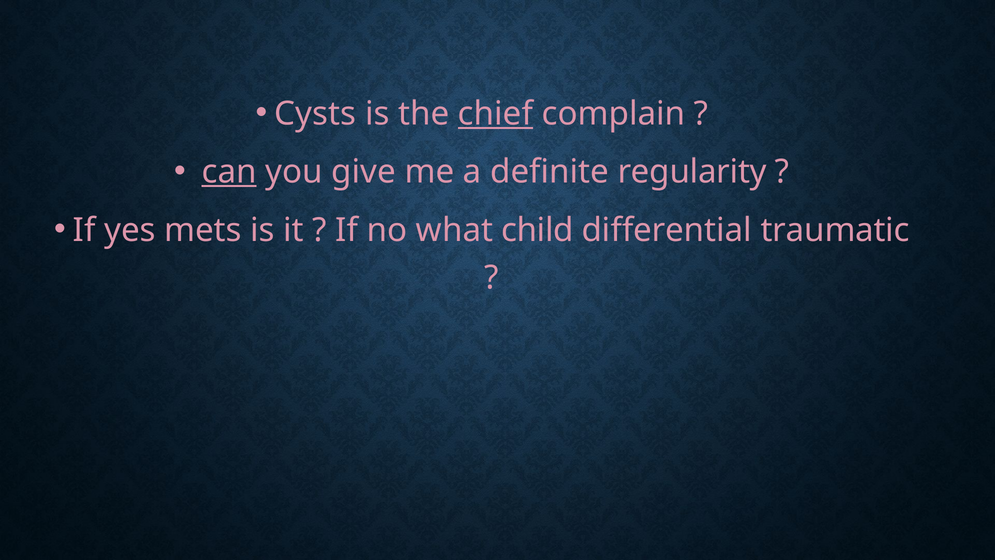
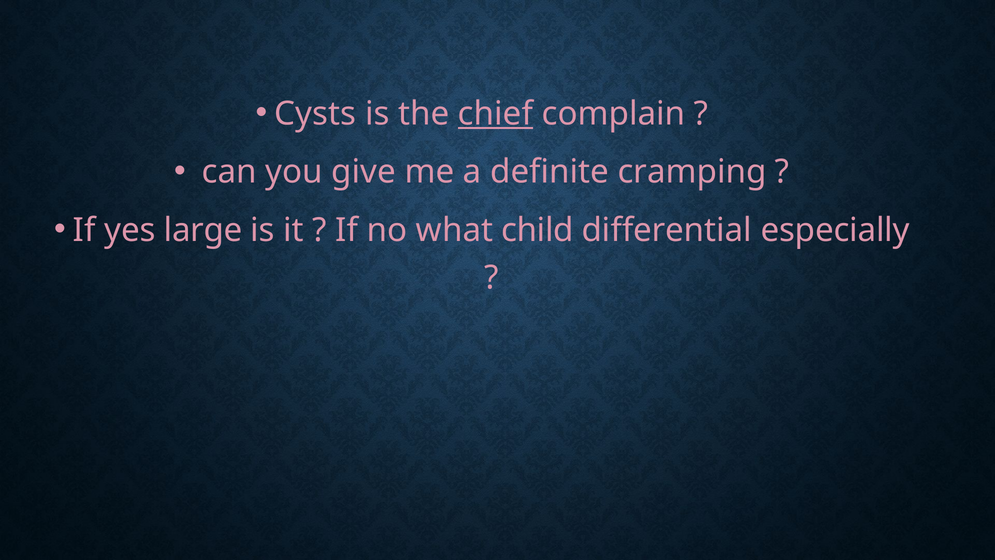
can underline: present -> none
regularity: regularity -> cramping
mets: mets -> large
traumatic: traumatic -> especially
